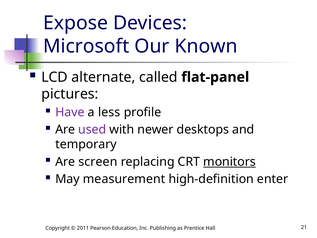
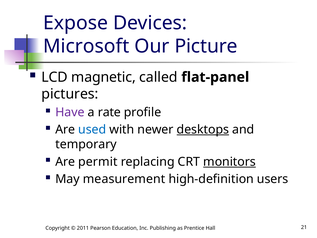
Known: Known -> Picture
alternate: alternate -> magnetic
less: less -> rate
used colour: purple -> blue
desktops underline: none -> present
screen: screen -> permit
enter: enter -> users
